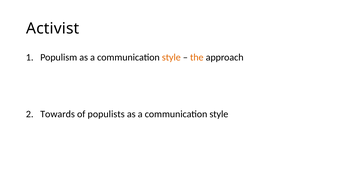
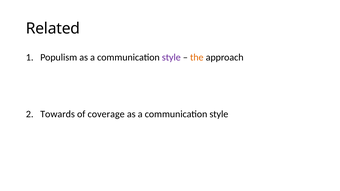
Activist: Activist -> Related
style at (171, 57) colour: orange -> purple
populists: populists -> coverage
